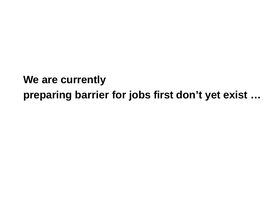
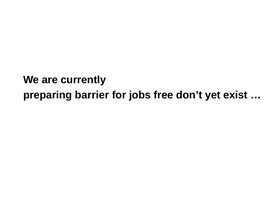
first: first -> free
